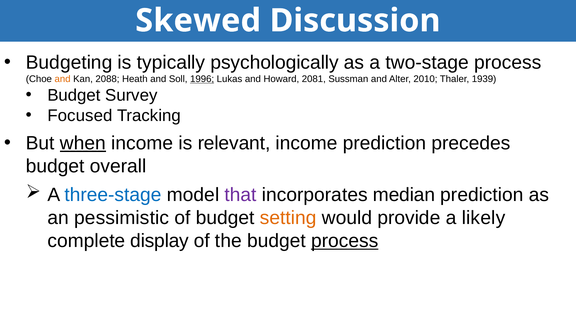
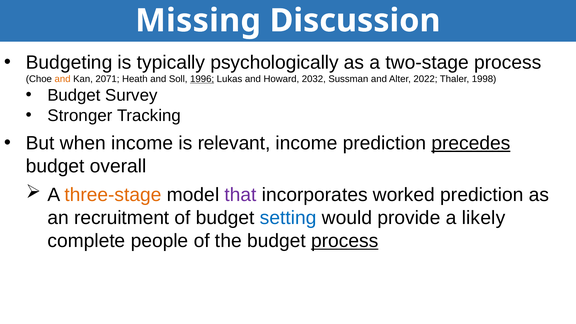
Skewed: Skewed -> Missing
2088: 2088 -> 2071
2081: 2081 -> 2032
2010: 2010 -> 2022
1939: 1939 -> 1998
Focused: Focused -> Stronger
when underline: present -> none
precedes underline: none -> present
three-stage colour: blue -> orange
median: median -> worked
pessimistic: pessimistic -> recruitment
setting colour: orange -> blue
display: display -> people
